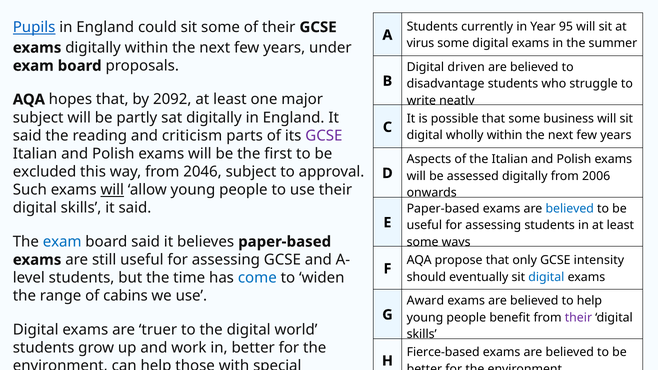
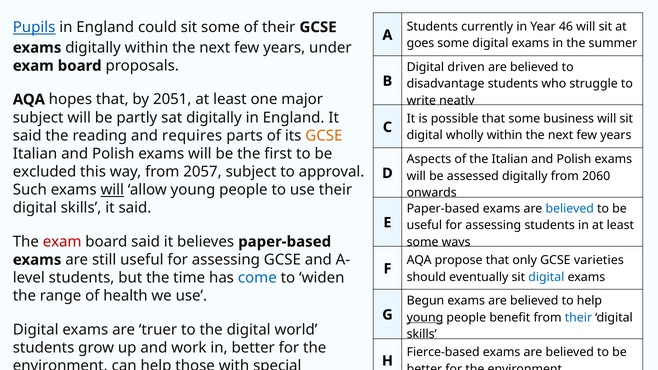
95: 95 -> 46
virus: virus -> goes
2092: 2092 -> 2051
criticism: criticism -> requires
GCSE at (324, 136) colour: purple -> orange
2046: 2046 -> 2057
2006: 2006 -> 2060
exam at (62, 242) colour: blue -> red
intensity: intensity -> varieties
cabins: cabins -> health
Award: Award -> Begun
young at (425, 318) underline: none -> present
their at (578, 318) colour: purple -> blue
